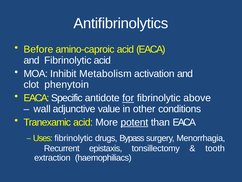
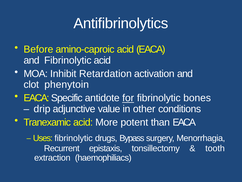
Metabolism: Metabolism -> Retardation
above: above -> bones
wall: wall -> drip
potent underline: present -> none
